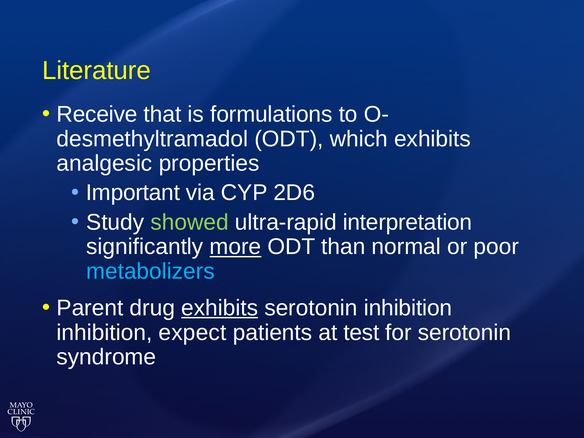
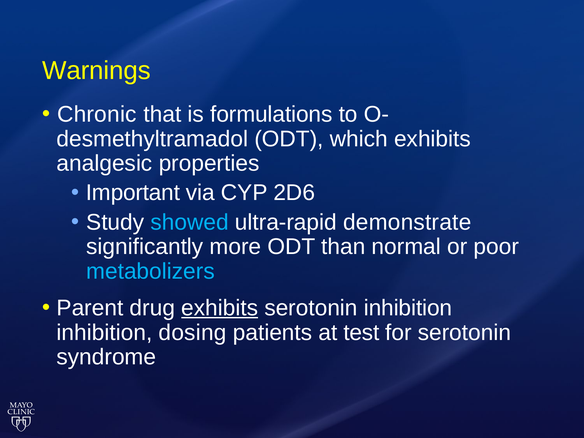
Literature: Literature -> Warnings
Receive: Receive -> Chronic
showed colour: light green -> light blue
interpretation: interpretation -> demonstrate
more underline: present -> none
expect: expect -> dosing
